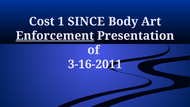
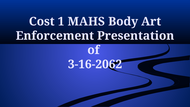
SINCE: SINCE -> MAHS
Enforcement underline: present -> none
3-16-2011: 3-16-2011 -> 3-16-2062
